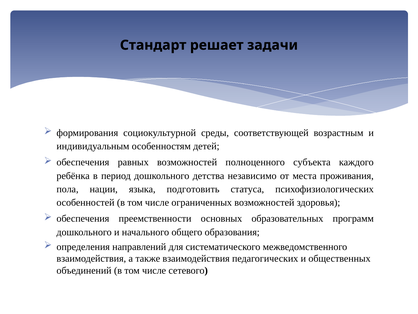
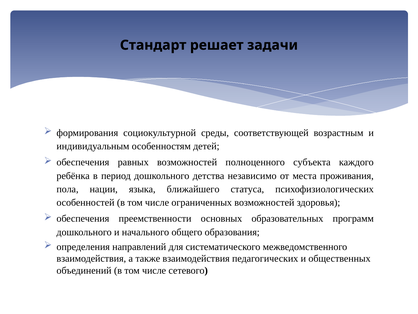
подготовить: подготовить -> ближайшего
